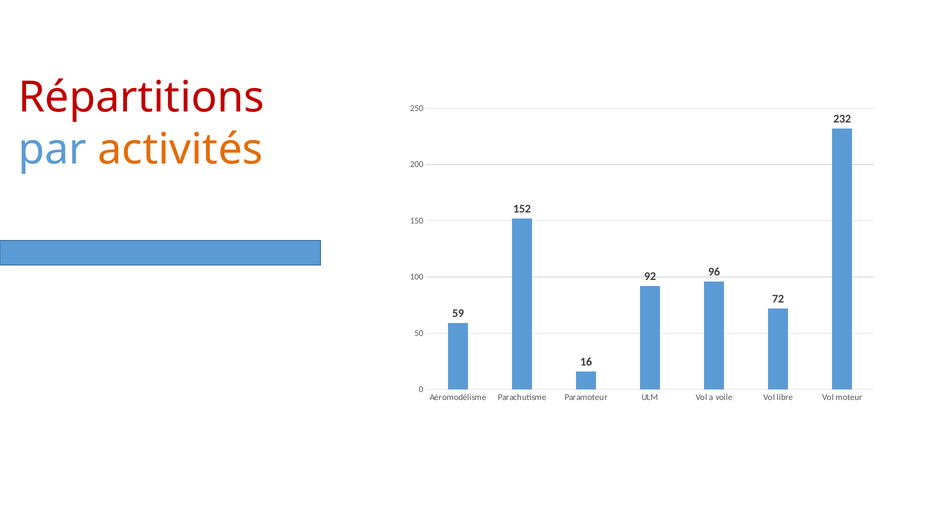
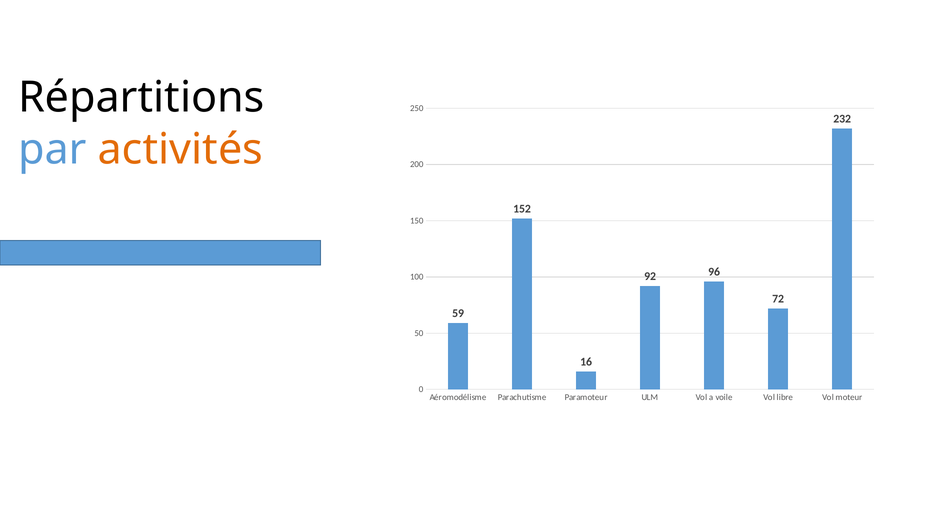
Répartitions colour: red -> black
